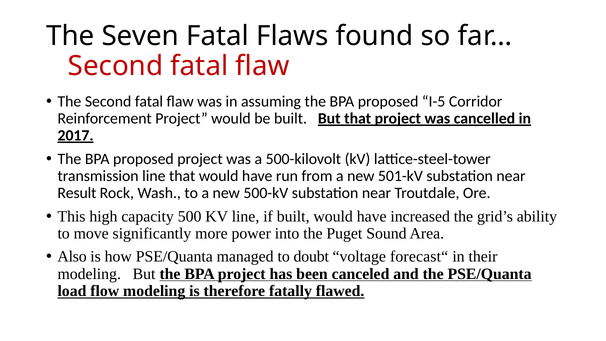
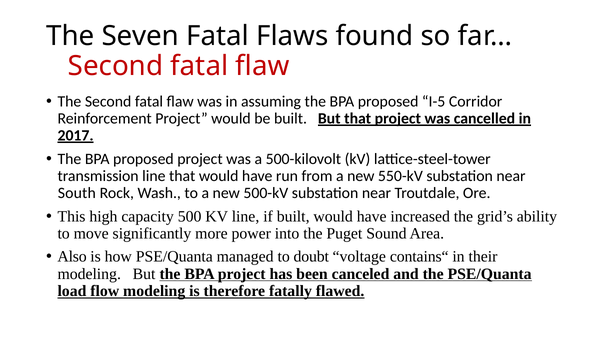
501-kV: 501-kV -> 550-kV
Result: Result -> South
forecast“: forecast“ -> contains“
